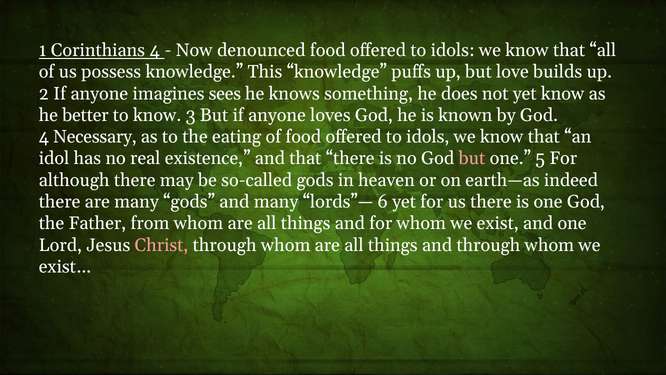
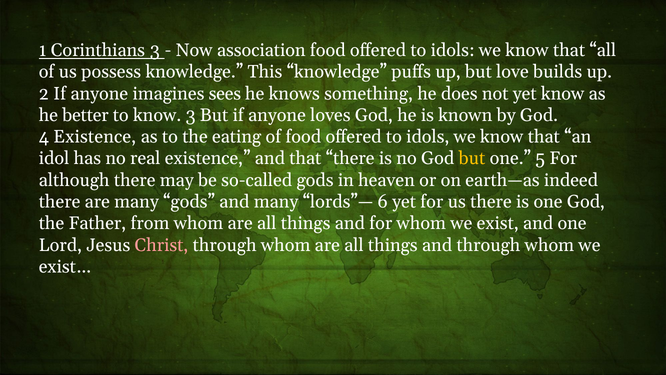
Corinthians 4: 4 -> 3
denounced: denounced -> association
4 Necessary: Necessary -> Existence
but at (472, 158) colour: pink -> yellow
